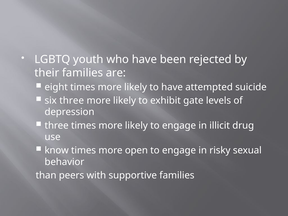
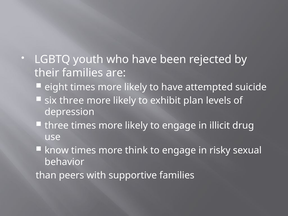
gate: gate -> plan
open: open -> think
